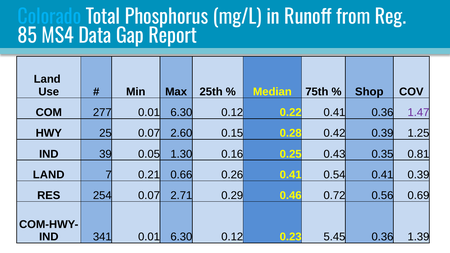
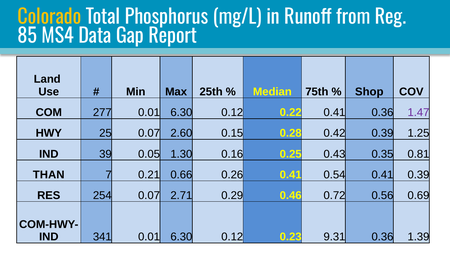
Colorado colour: light blue -> yellow
LAND at (49, 175): LAND -> THAN
5.45: 5.45 -> 9.31
